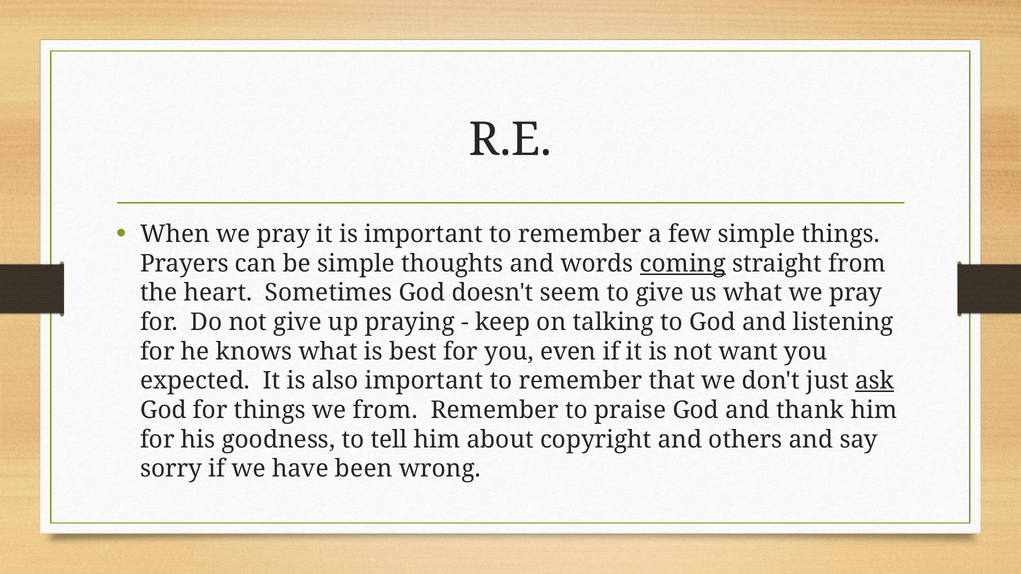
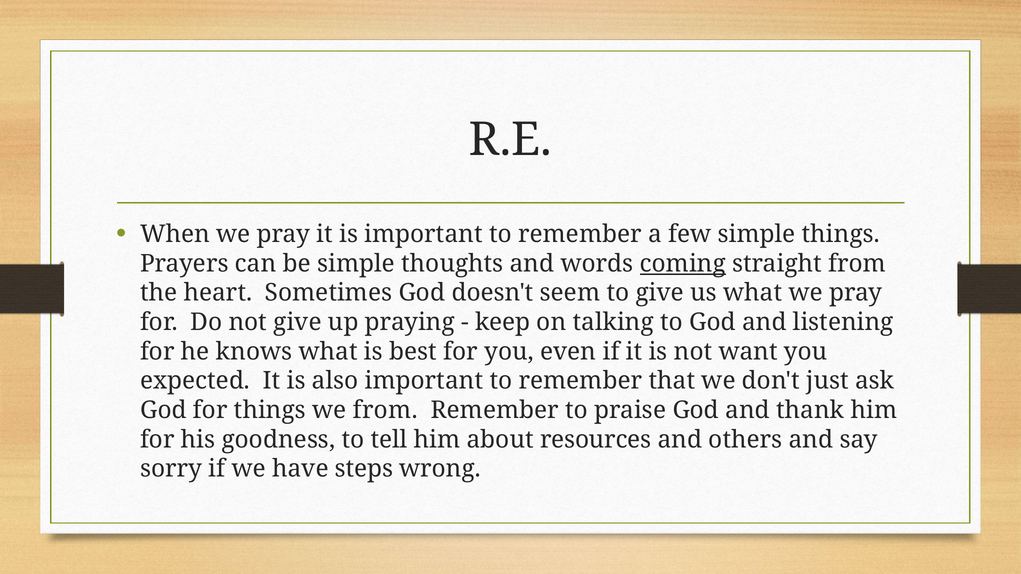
ask underline: present -> none
copyright: copyright -> resources
been: been -> steps
